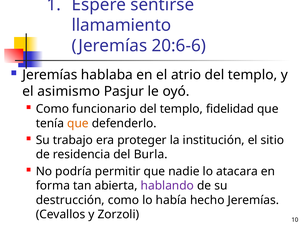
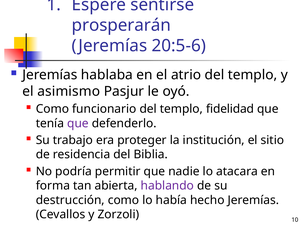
llamamiento: llamamiento -> prosperarán
20:6-6: 20:6-6 -> 20:5-6
que at (78, 123) colour: orange -> purple
Burla: Burla -> Biblia
